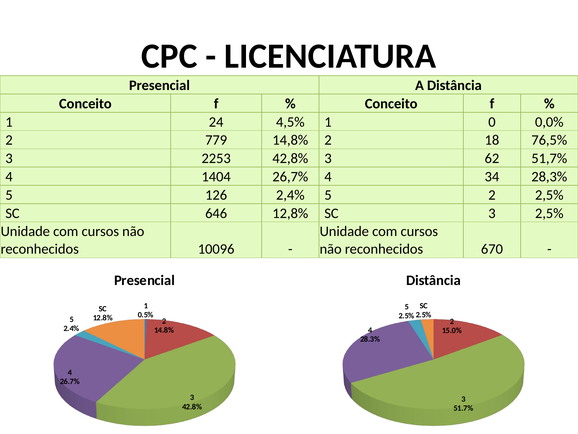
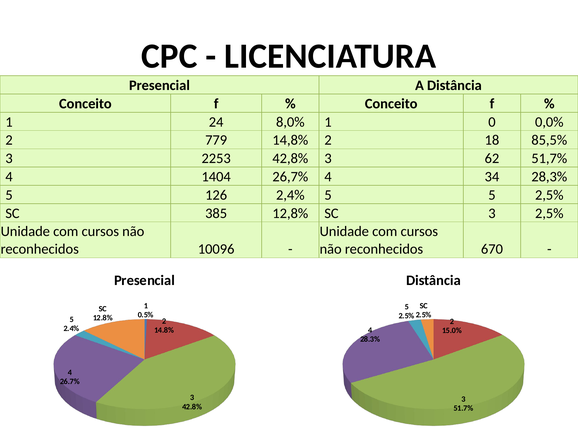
4,5%: 4,5% -> 8,0%
76,5%: 76,5% -> 85,5%
5 2: 2 -> 5
646: 646 -> 385
